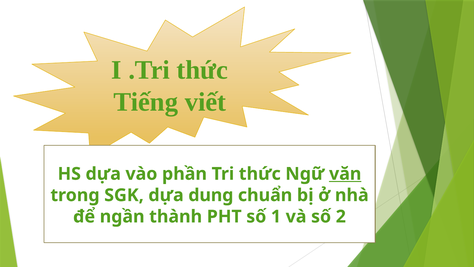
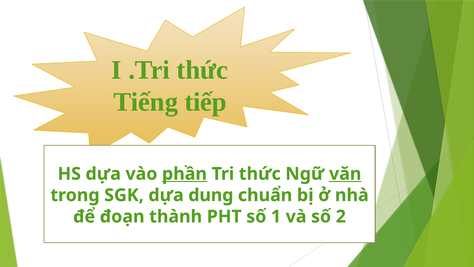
viết: viết -> tiếp
phần underline: none -> present
ngần: ngần -> đoạn
